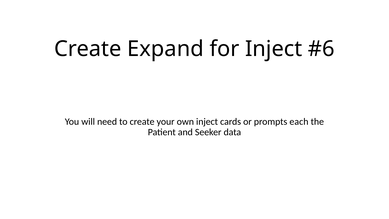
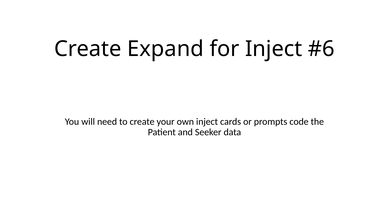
each: each -> code
